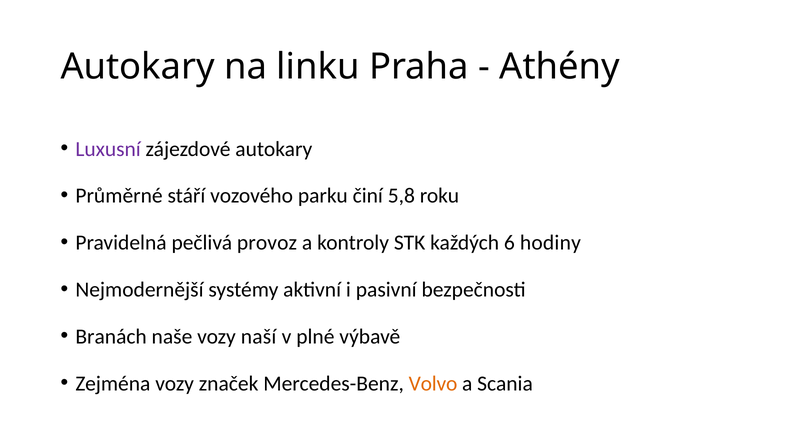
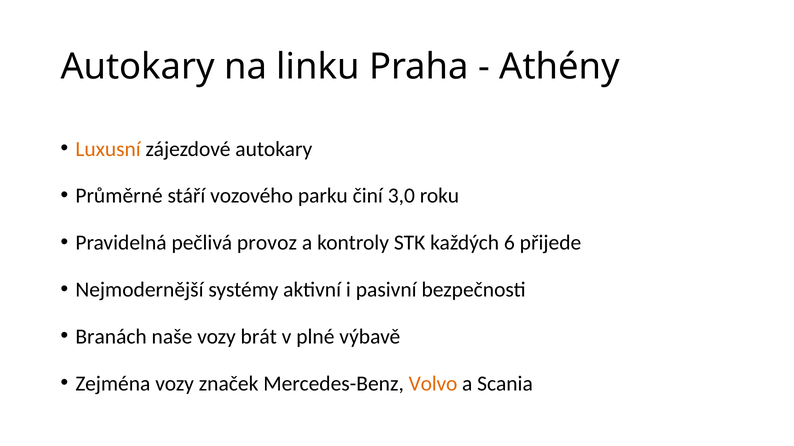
Luxusní colour: purple -> orange
5,8: 5,8 -> 3,0
hodiny: hodiny -> přijede
naší: naší -> brát
